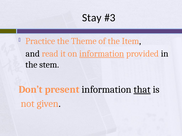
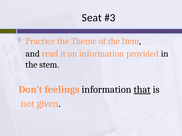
Stay: Stay -> Seat
information at (102, 54) underline: present -> none
present: present -> feelings
